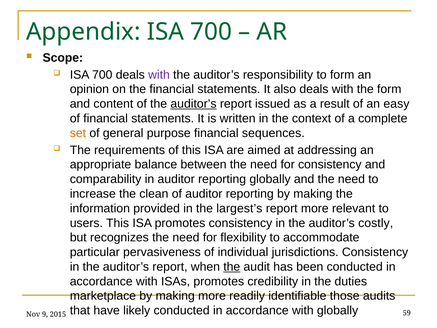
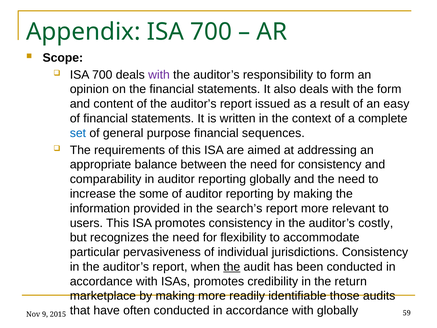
auditor’s at (193, 104) underline: present -> none
set colour: orange -> blue
clean: clean -> some
largest’s: largest’s -> search’s
duties: duties -> return
likely: likely -> often
